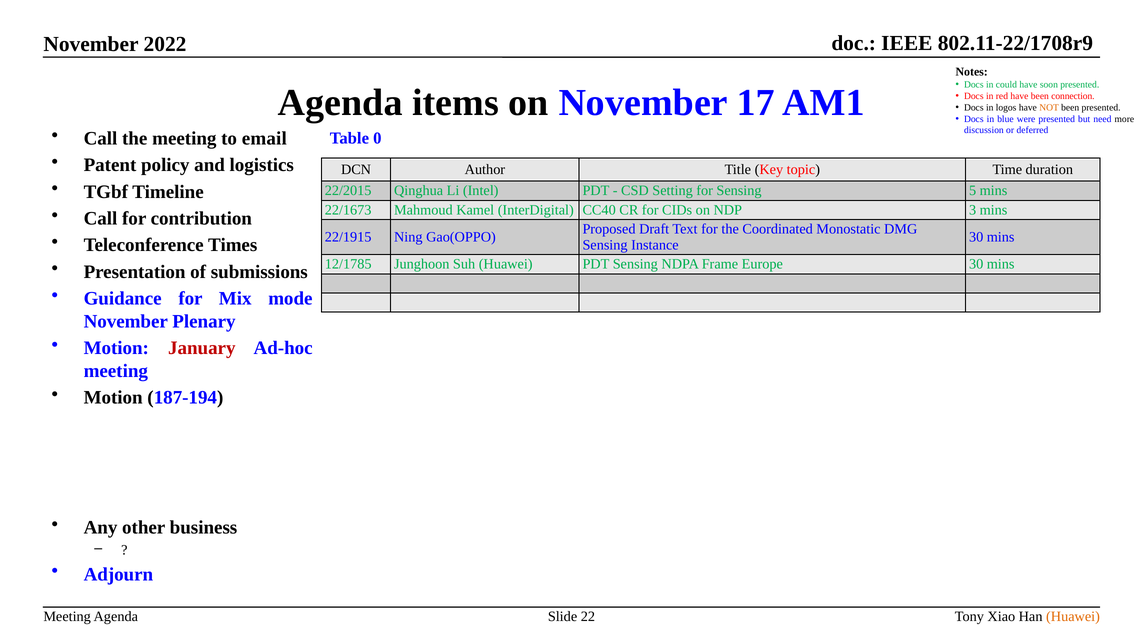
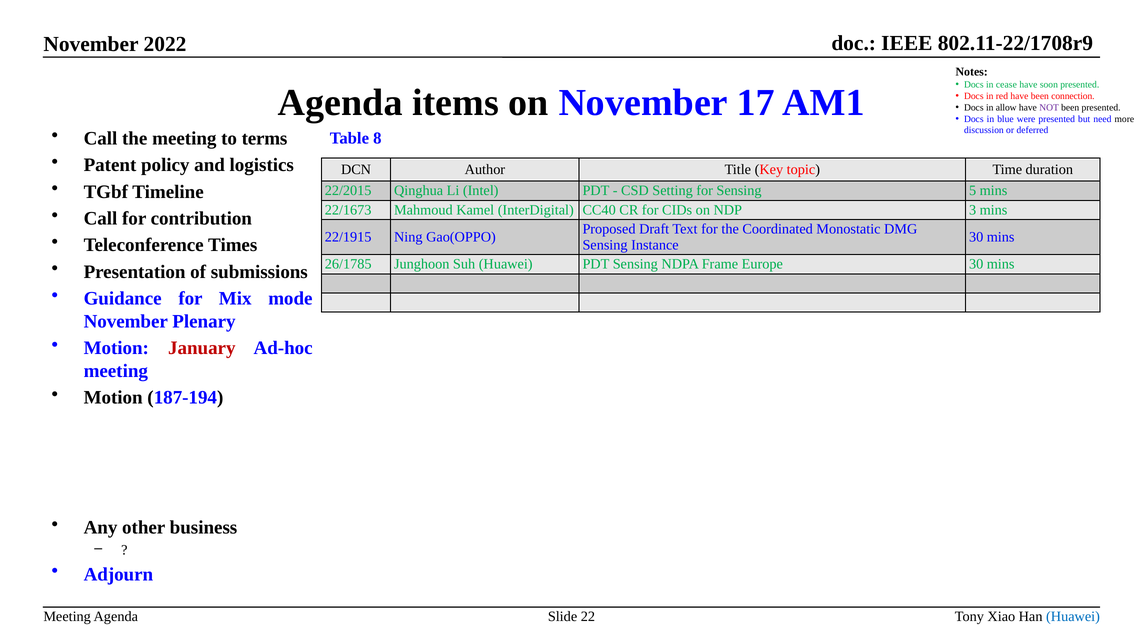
could: could -> cease
logos: logos -> allow
NOT colour: orange -> purple
email: email -> terms
0: 0 -> 8
12/1785: 12/1785 -> 26/1785
Huawei at (1073, 617) colour: orange -> blue
